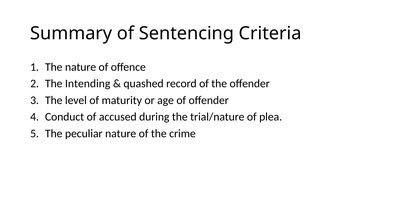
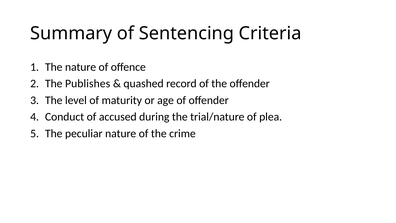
Intending: Intending -> Publishes
